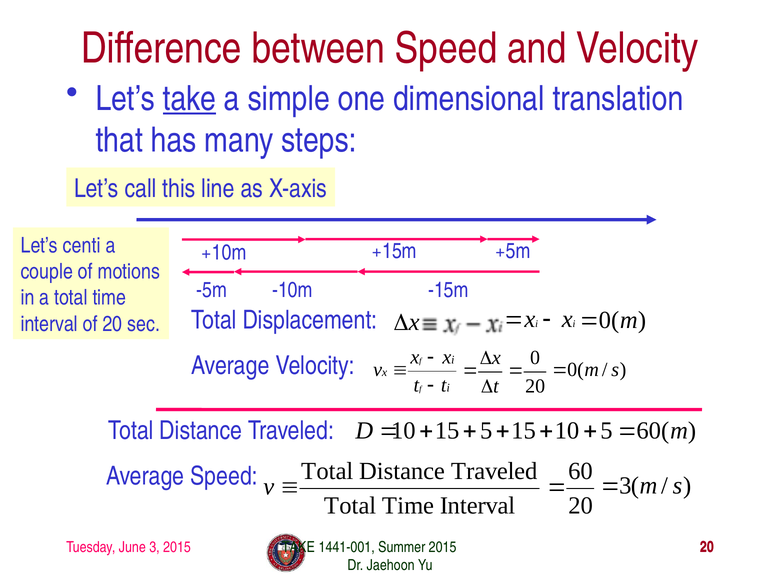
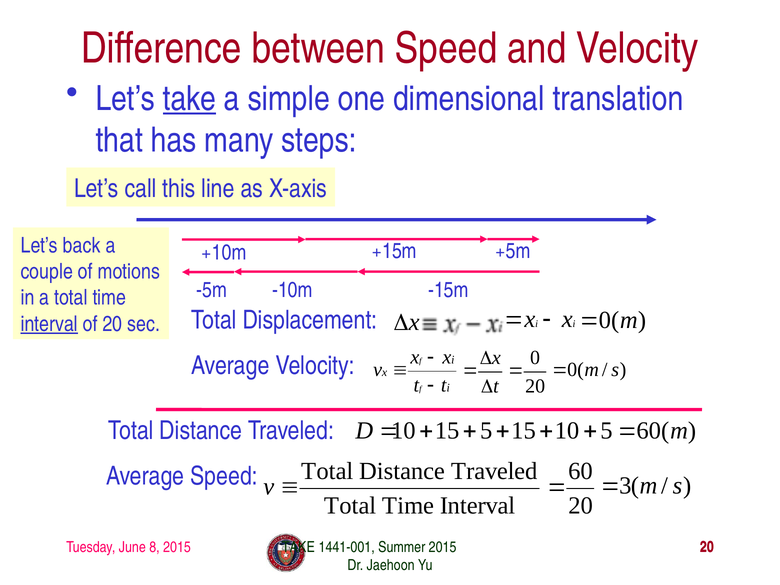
centi: centi -> back
interval at (49, 324) underline: none -> present
3: 3 -> 8
